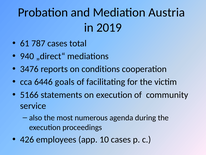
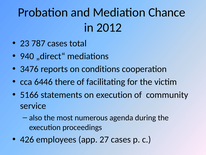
Austria: Austria -> Chance
2019: 2019 -> 2012
61: 61 -> 23
goals: goals -> there
10: 10 -> 27
